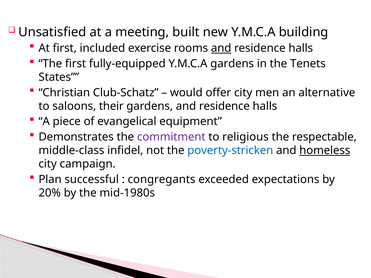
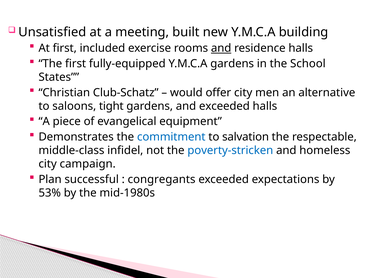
Tenets: Tenets -> School
their: their -> tight
gardens and residence: residence -> exceeded
commitment colour: purple -> blue
religious: religious -> salvation
homeless underline: present -> none
20%: 20% -> 53%
